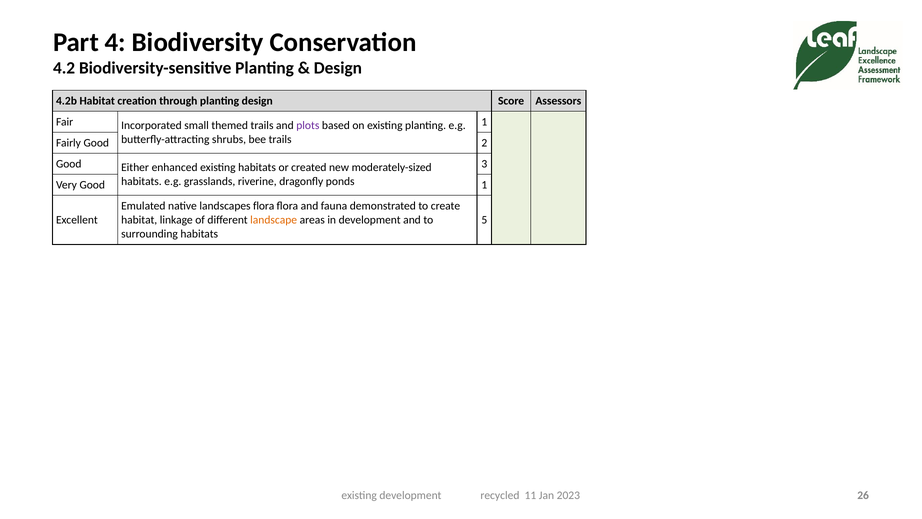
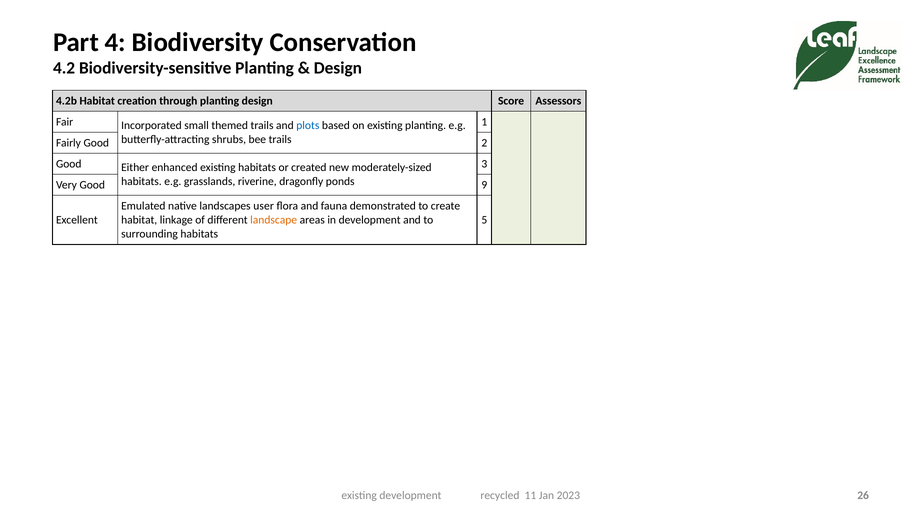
plots colour: purple -> blue
Good 1: 1 -> 9
landscapes flora: flora -> user
